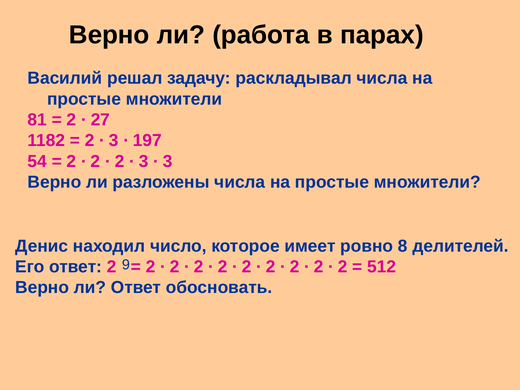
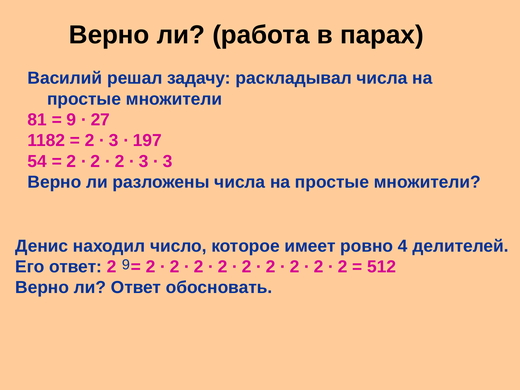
2 at (71, 120): 2 -> 9
8: 8 -> 4
